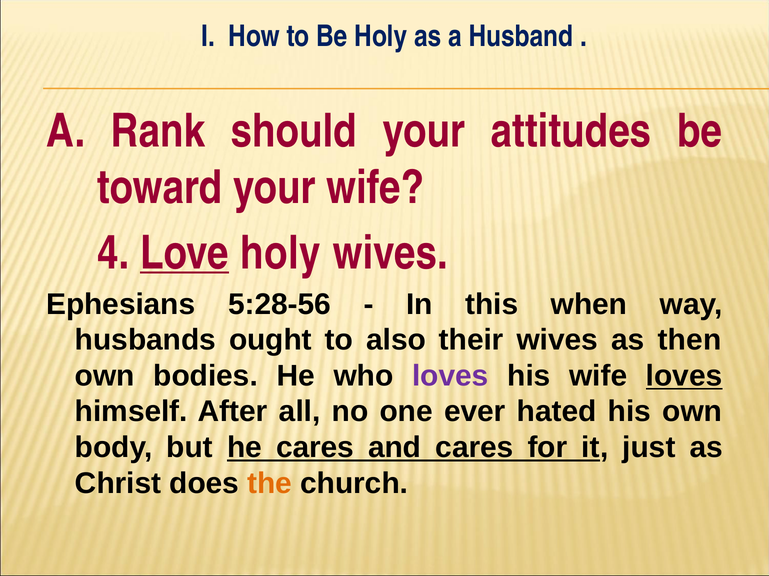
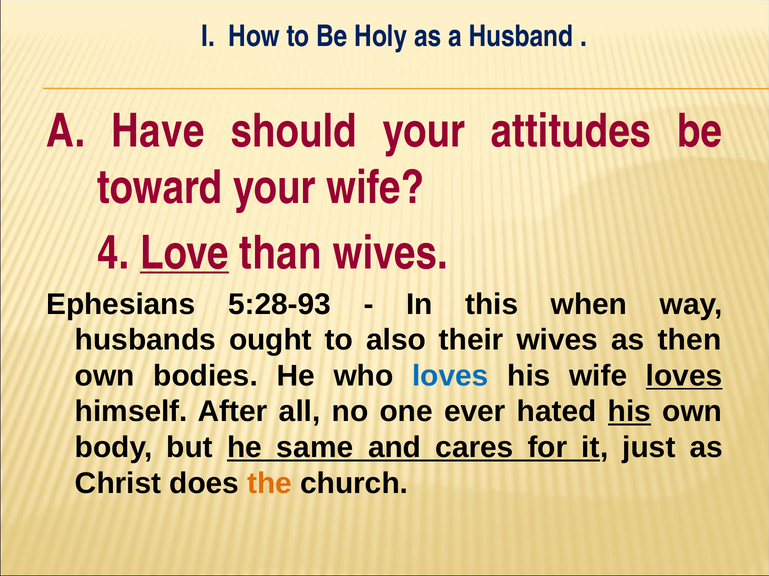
Rank: Rank -> Have
Love holy: holy -> than
5:28-56: 5:28-56 -> 5:28-93
loves at (450, 376) colour: purple -> blue
his at (630, 412) underline: none -> present
he cares: cares -> same
